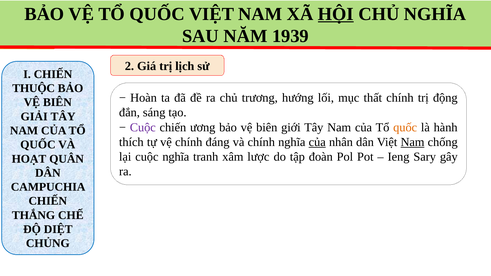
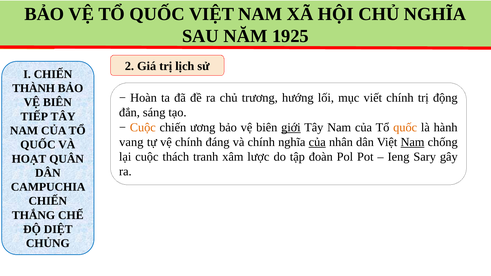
HỘI underline: present -> none
1939: 1939 -> 1925
THUỘC: THUỘC -> THÀNH
thất: thất -> viết
GIẢI: GIẢI -> TIẾP
Cuộc at (143, 127) colour: purple -> orange
giới underline: none -> present
thích: thích -> vang
cuộc nghĩa: nghĩa -> thách
